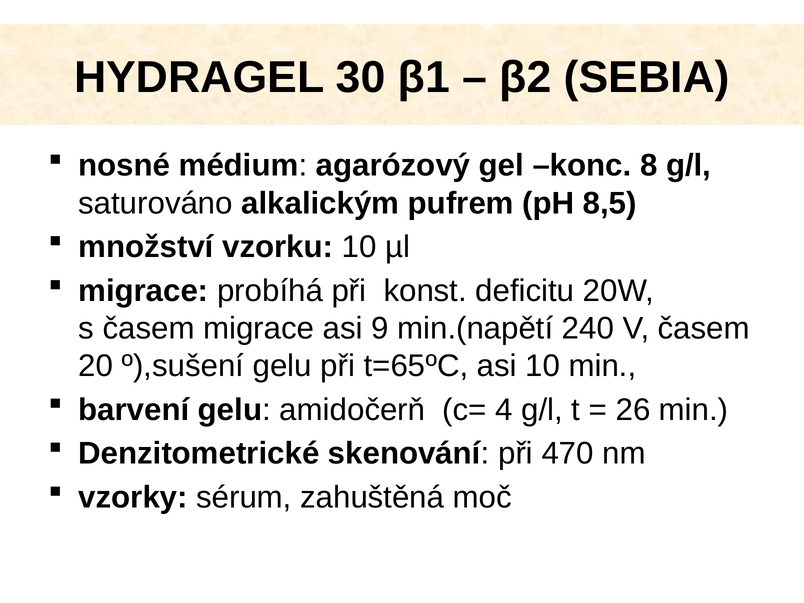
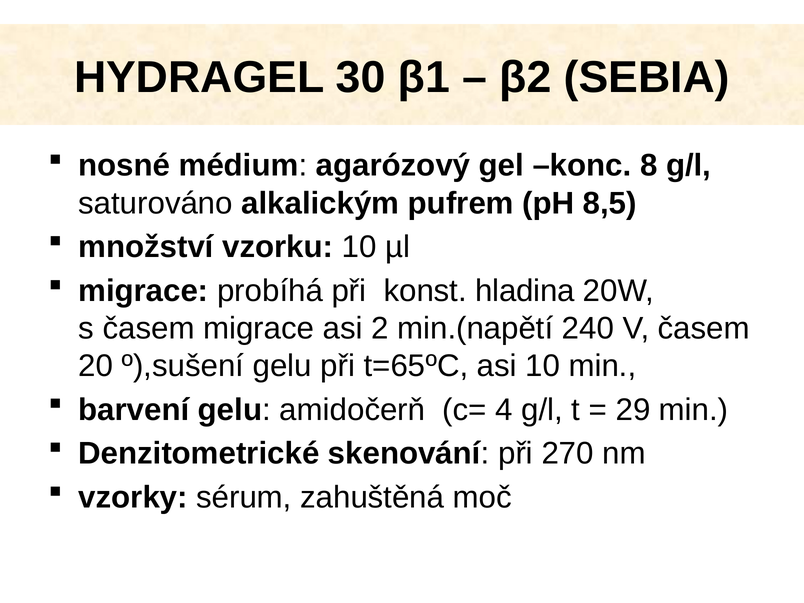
deficitu: deficitu -> hladina
9: 9 -> 2
26: 26 -> 29
470: 470 -> 270
